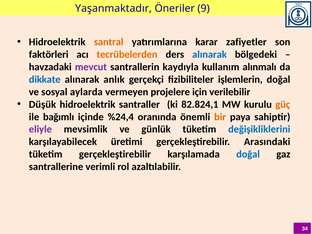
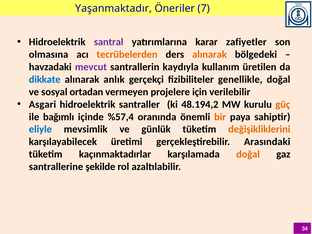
9: 9 -> 7
santral colour: orange -> purple
faktörleri: faktörleri -> olmasına
alınarak at (210, 54) colour: blue -> orange
alınmalı: alınmalı -> üretilen
işlemlerin: işlemlerin -> genellikle
aylarda: aylarda -> ortadan
Düşük: Düşük -> Asgari
82.824,1: 82.824,1 -> 48.194,2
%24,4: %24,4 -> %57,4
eliyle colour: purple -> blue
değişikliklerini colour: blue -> orange
tüketim gerçekleştirebilir: gerçekleştirebilir -> kaçınmaktadırlar
doğal at (248, 154) colour: blue -> orange
verimli: verimli -> şekilde
